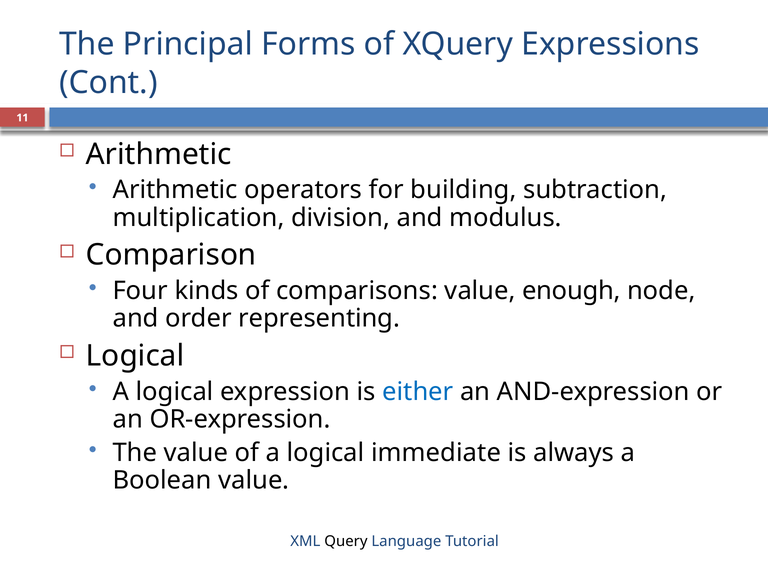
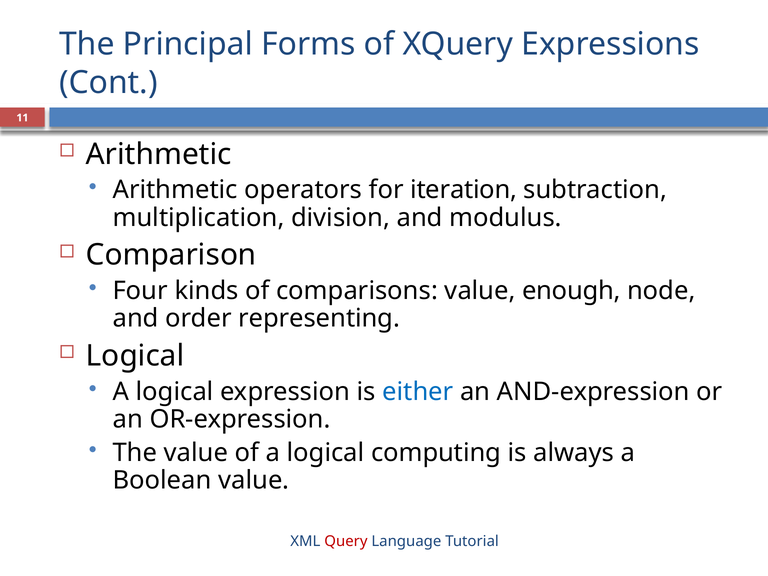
building: building -> iteration
immediate: immediate -> computing
Query colour: black -> red
